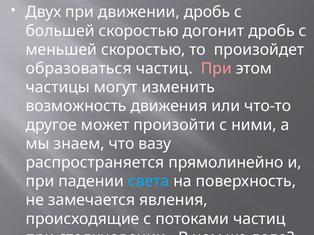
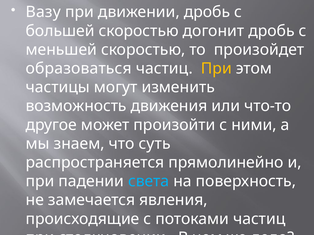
Двух: Двух -> Вазу
При at (216, 69) colour: pink -> yellow
вазу: вазу -> суть
